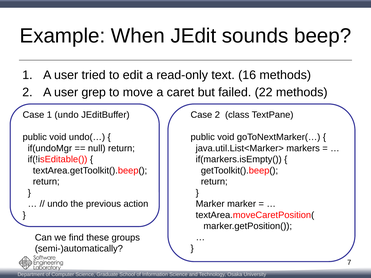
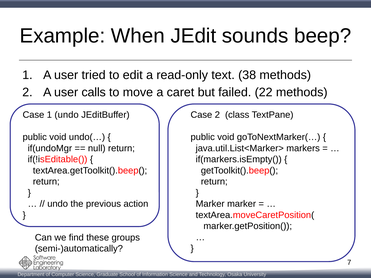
16: 16 -> 38
grep: grep -> calls
